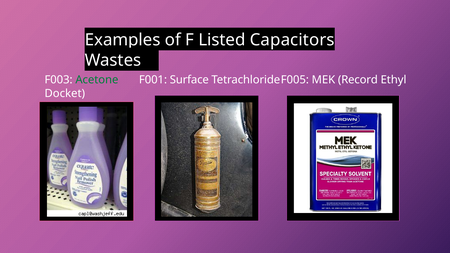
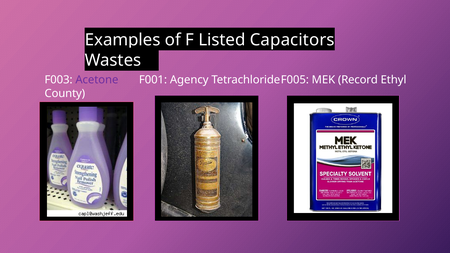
Acetone colour: green -> purple
Surface: Surface -> Agency
Docket: Docket -> County
